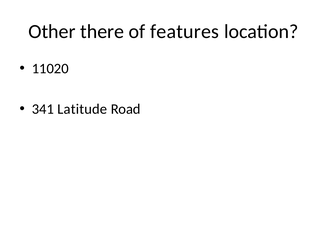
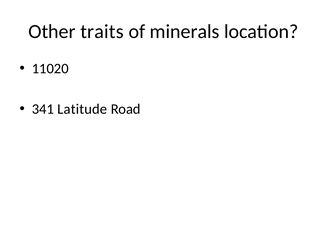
there: there -> traits
features: features -> minerals
